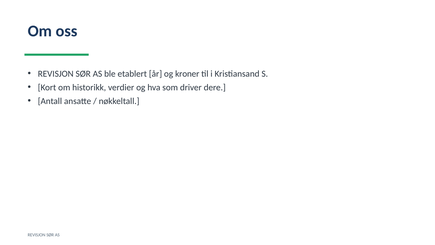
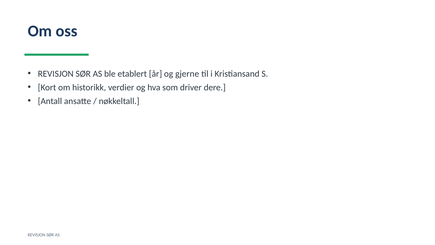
kroner: kroner -> gjerne
